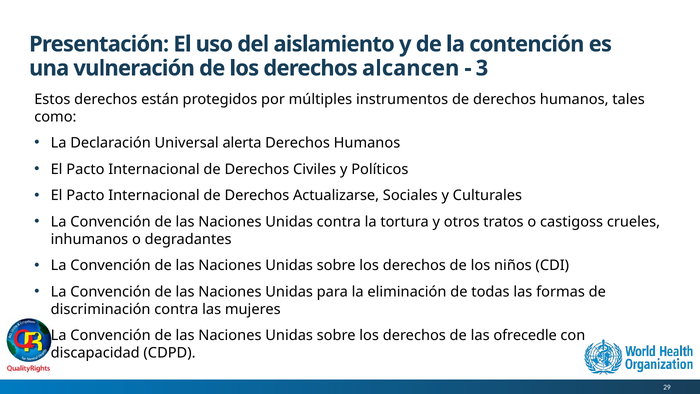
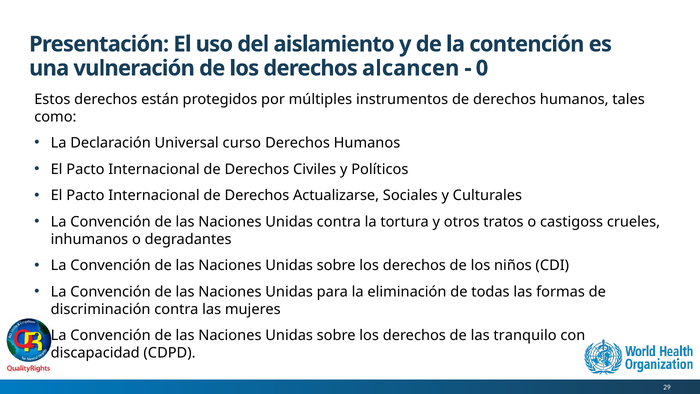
3: 3 -> 0
alerta: alerta -> curso
ofrecedle: ofrecedle -> tranquilo
